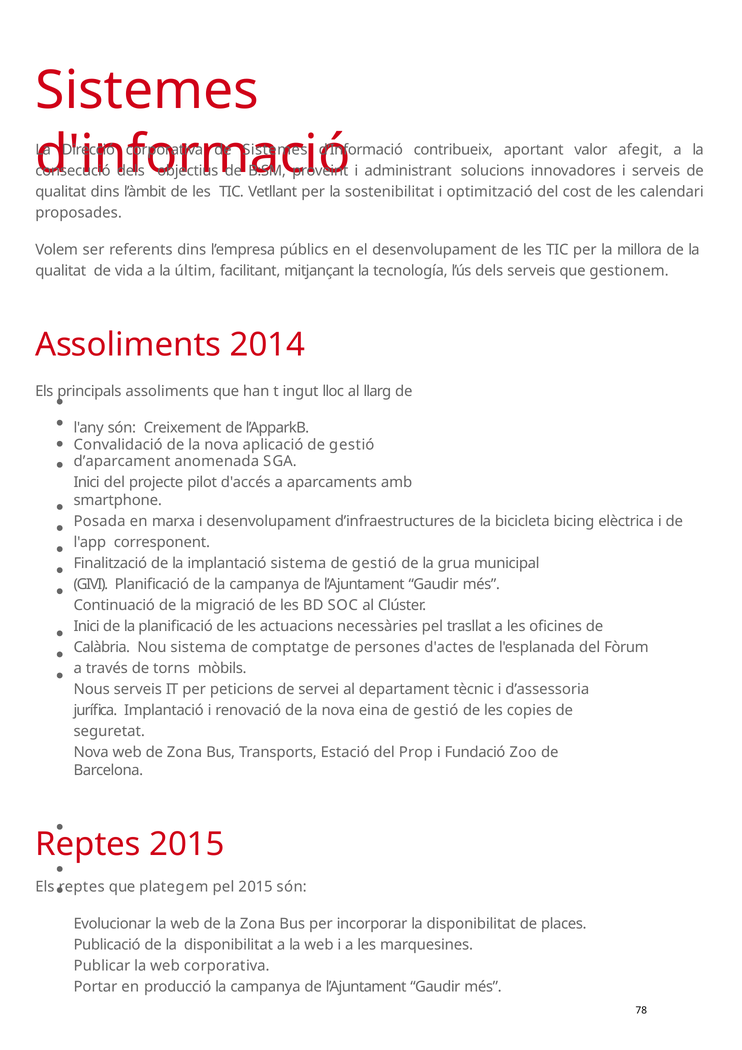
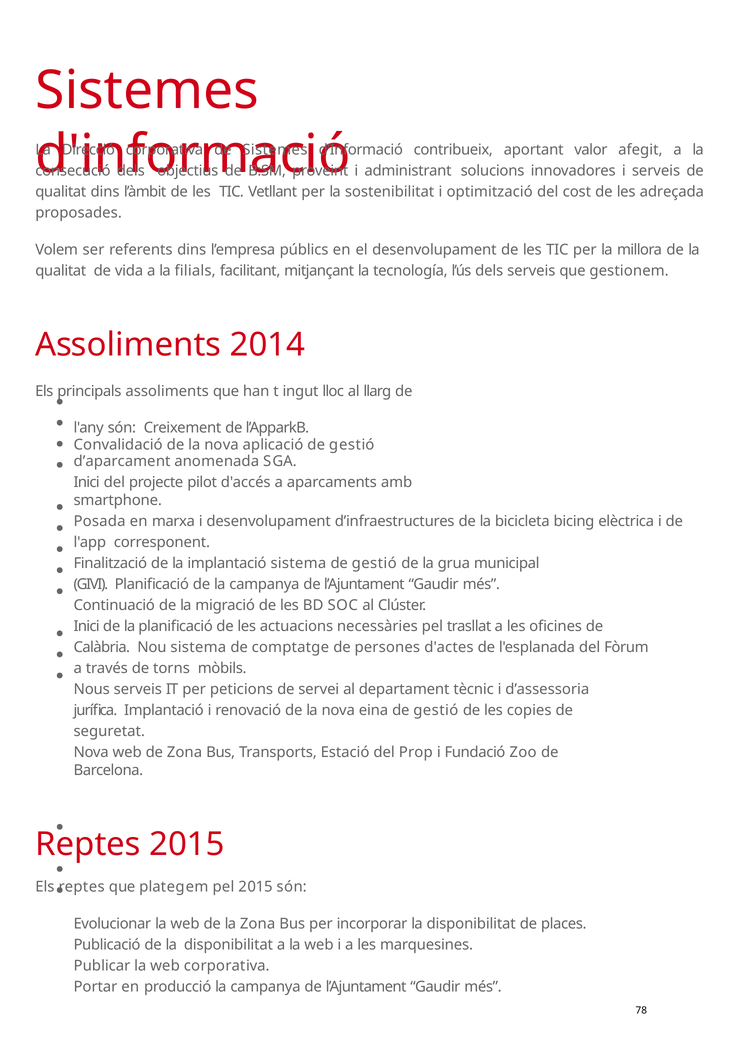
calendari: calendari -> adreçada
últim: últim -> filials
